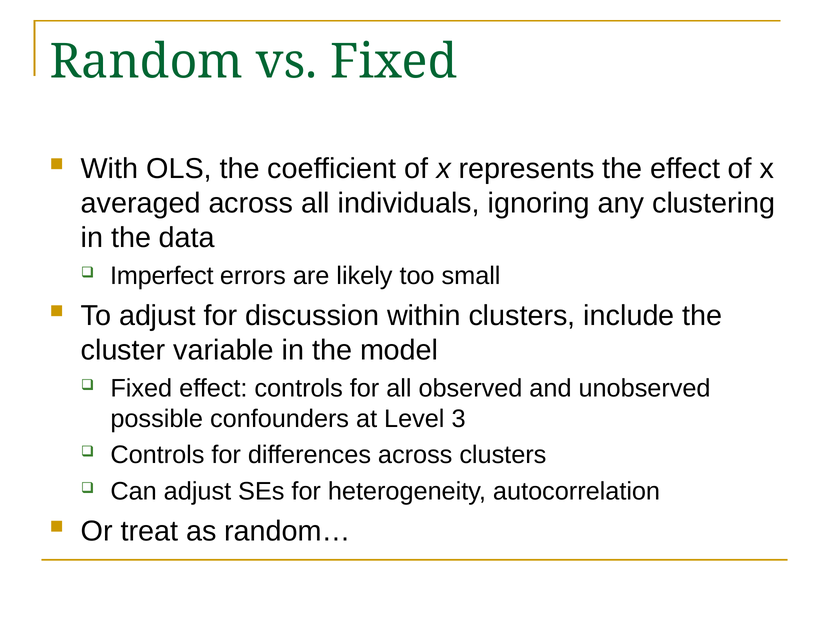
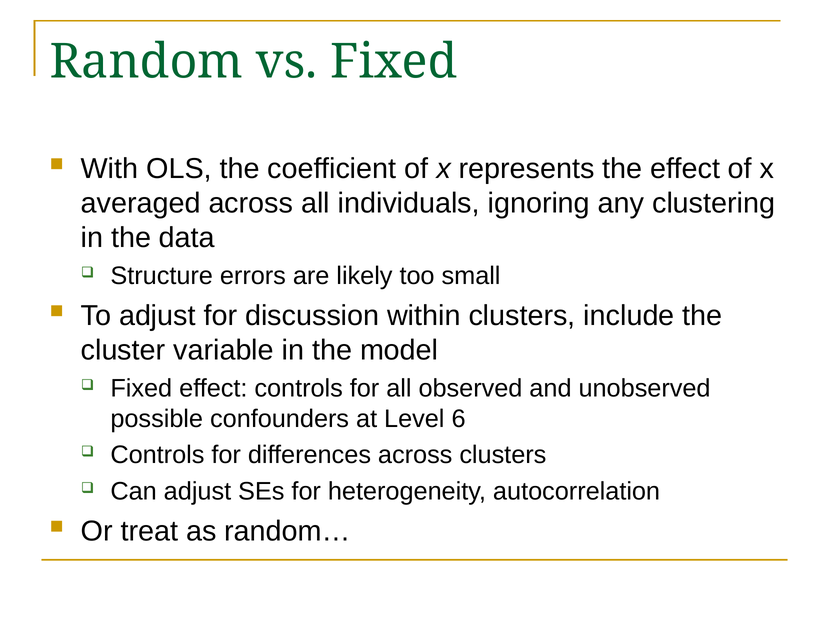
Imperfect: Imperfect -> Structure
3: 3 -> 6
